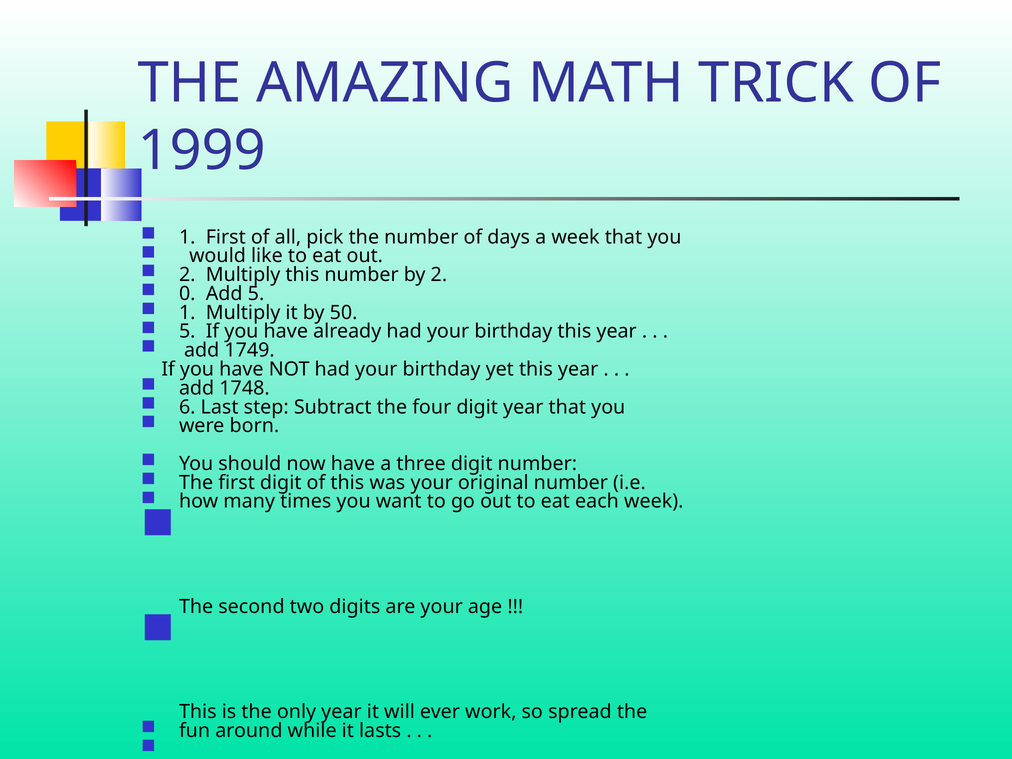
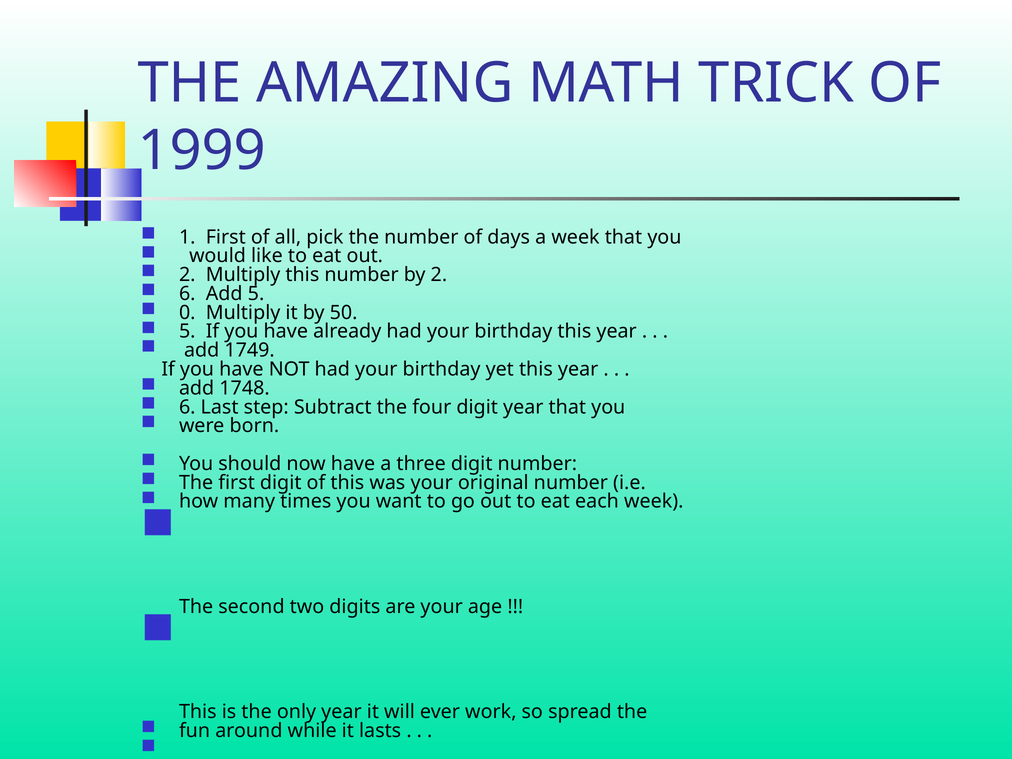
0 at (187, 294): 0 -> 6
1 at (187, 313): 1 -> 0
